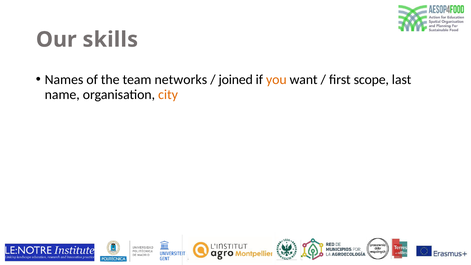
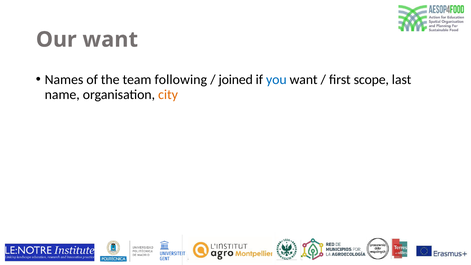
Our skills: skills -> want
networks: networks -> following
you colour: orange -> blue
